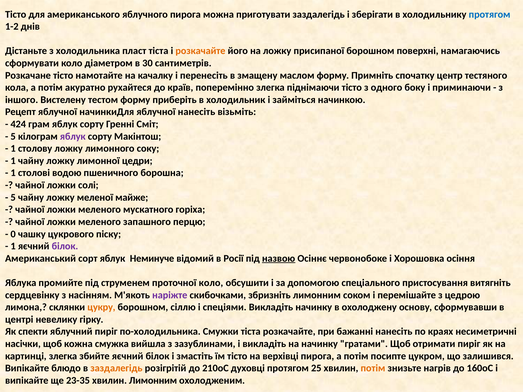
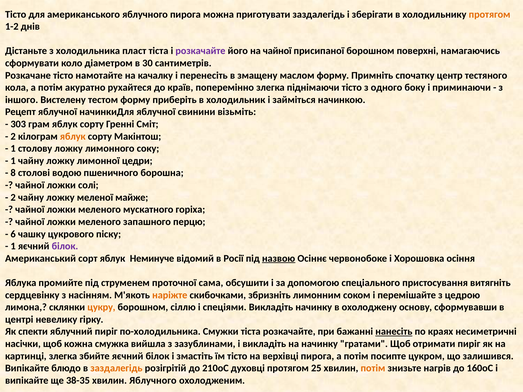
протягом at (490, 14) colour: blue -> orange
розкачайте at (200, 51) colour: orange -> purple
на ложку: ложку -> чайної
яблучної нанесіть: нанесіть -> свинини
424: 424 -> 303
5 at (13, 136): 5 -> 2
яблук at (73, 136) colour: purple -> orange
1 at (13, 173): 1 -> 8
5 at (13, 198): 5 -> 2
0: 0 -> 6
проточної коло: коло -> сама
наріжте colour: purple -> orange
нанесіть at (394, 332) underline: none -> present
23-35: 23-35 -> 38-35
хвилин Лимонним: Лимонним -> Яблучного
